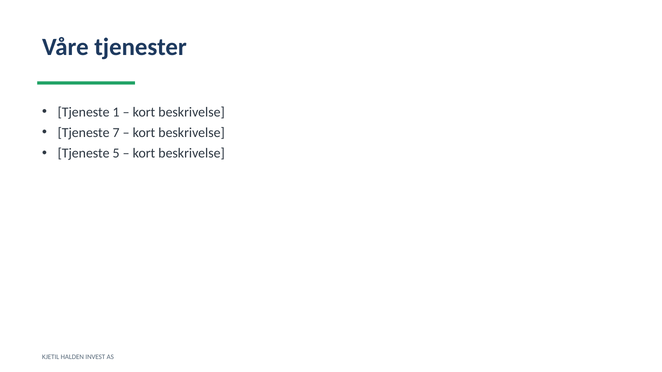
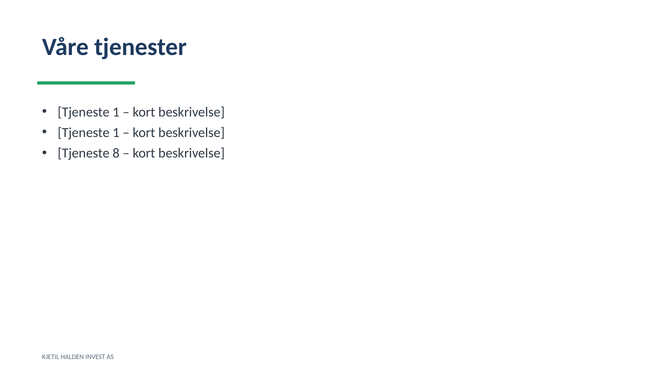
7 at (116, 133): 7 -> 1
5: 5 -> 8
